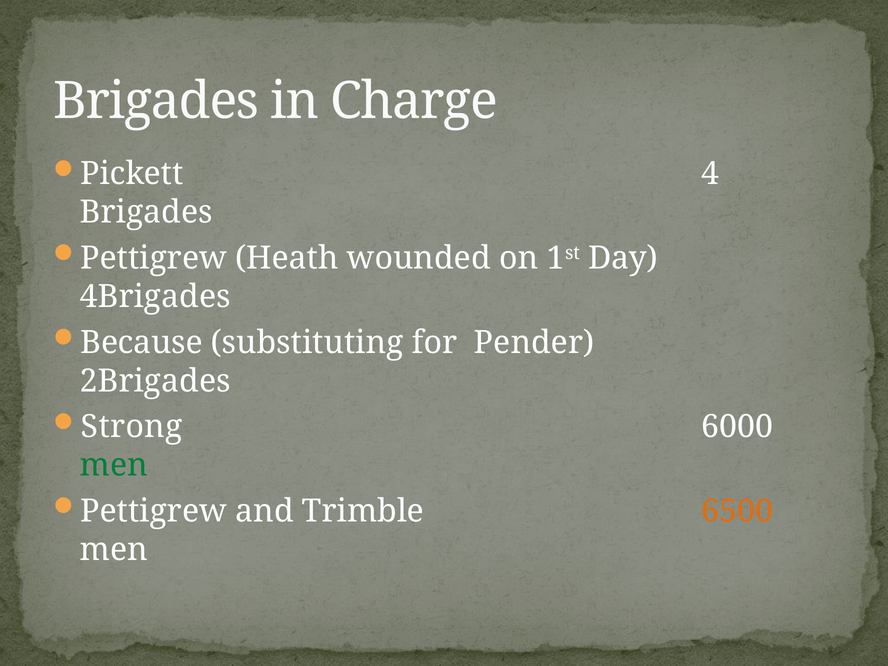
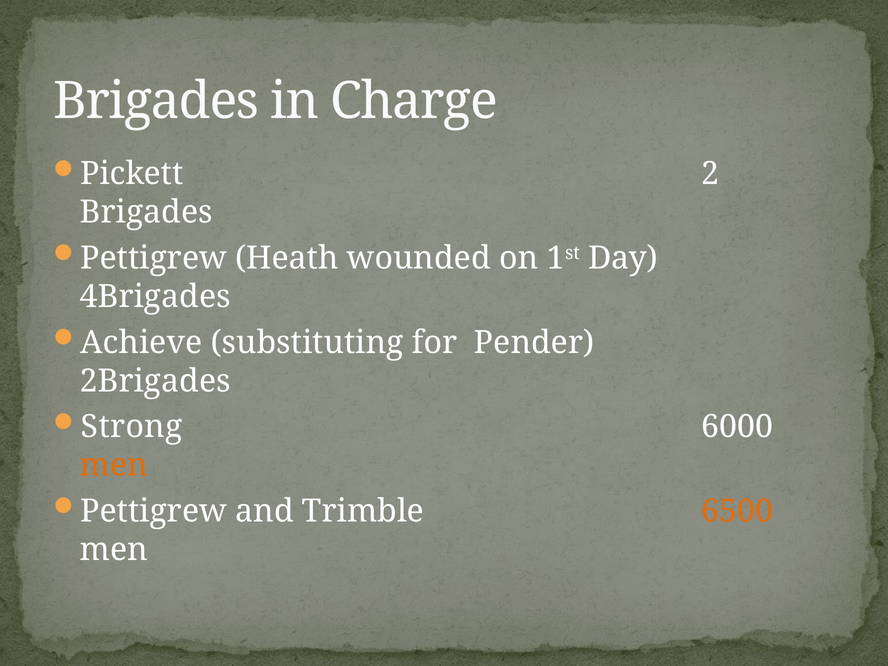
4: 4 -> 2
Because: Because -> Achieve
men at (114, 465) colour: green -> orange
